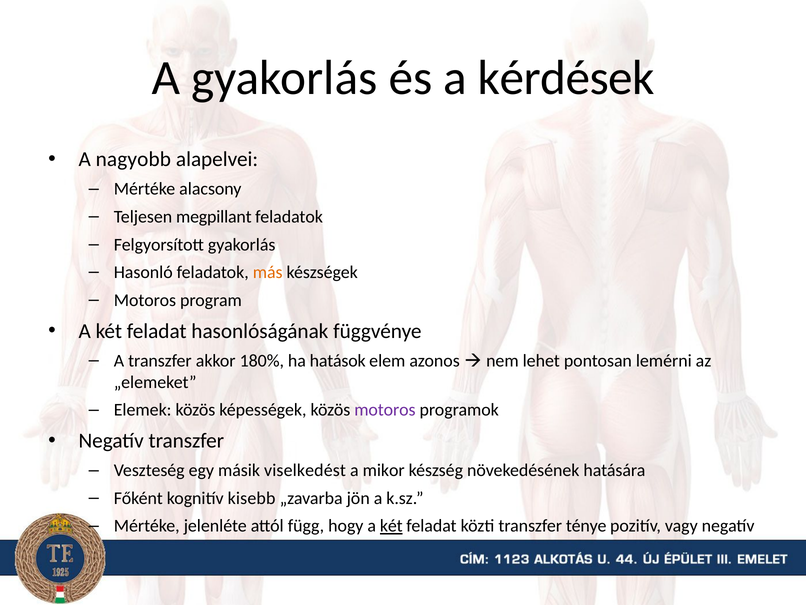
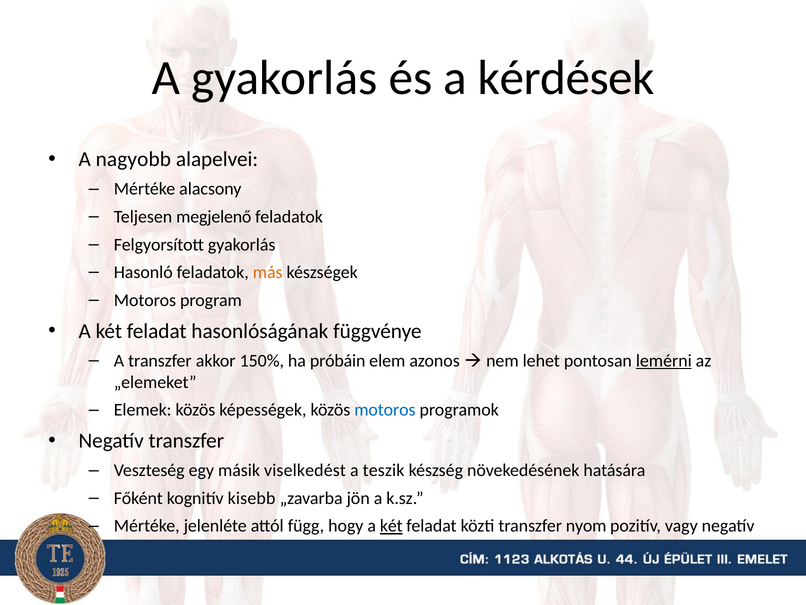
megpillant: megpillant -> megjelenő
180%: 180% -> 150%
hatások: hatások -> próbáin
lemérni underline: none -> present
motoros at (385, 410) colour: purple -> blue
mikor: mikor -> teszik
ténye: ténye -> nyom
